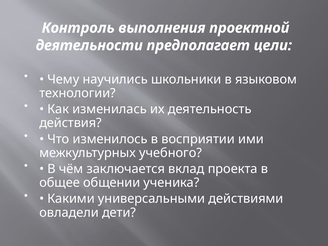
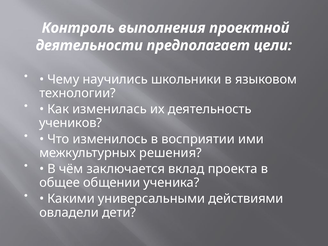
действия: действия -> учеников
учебного: учебного -> решения
